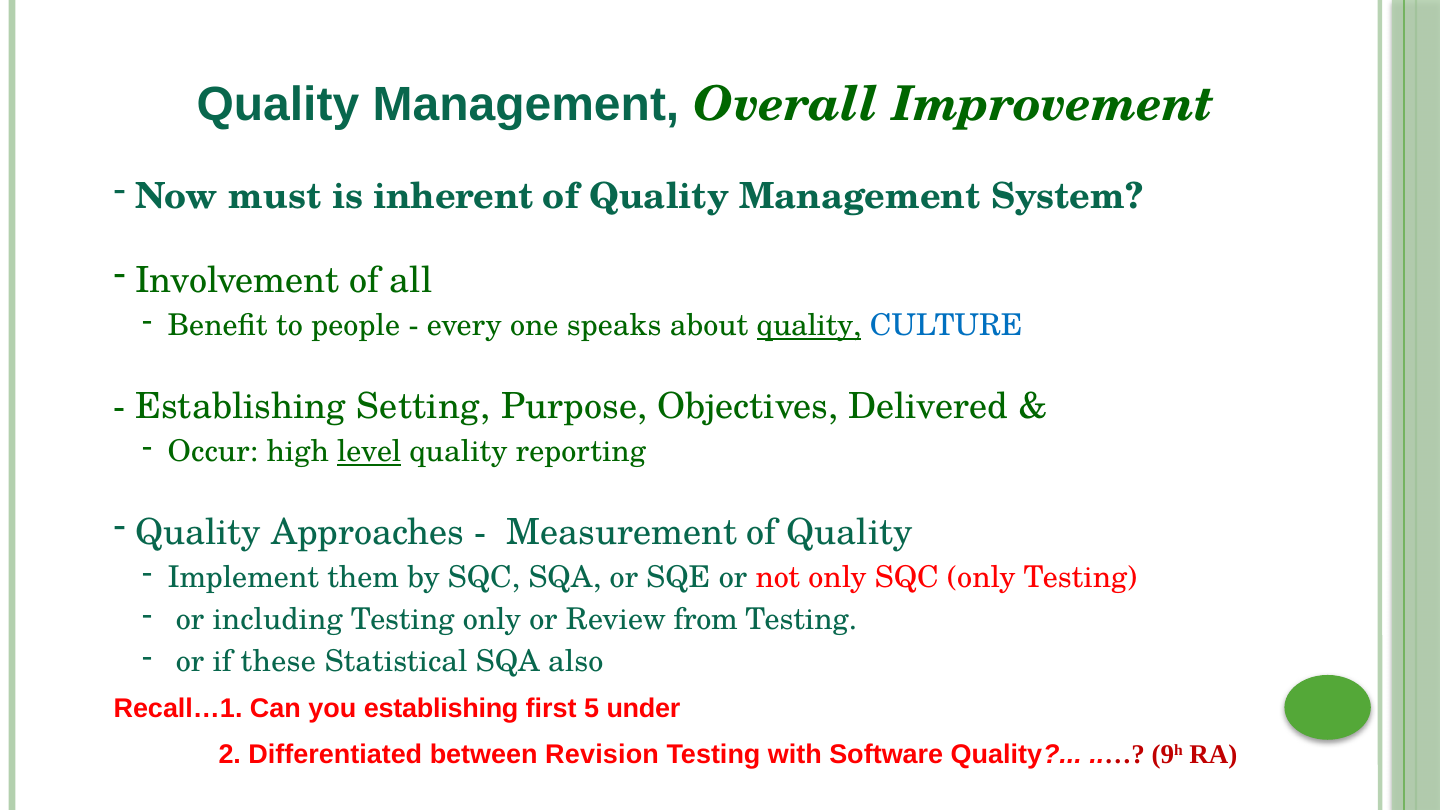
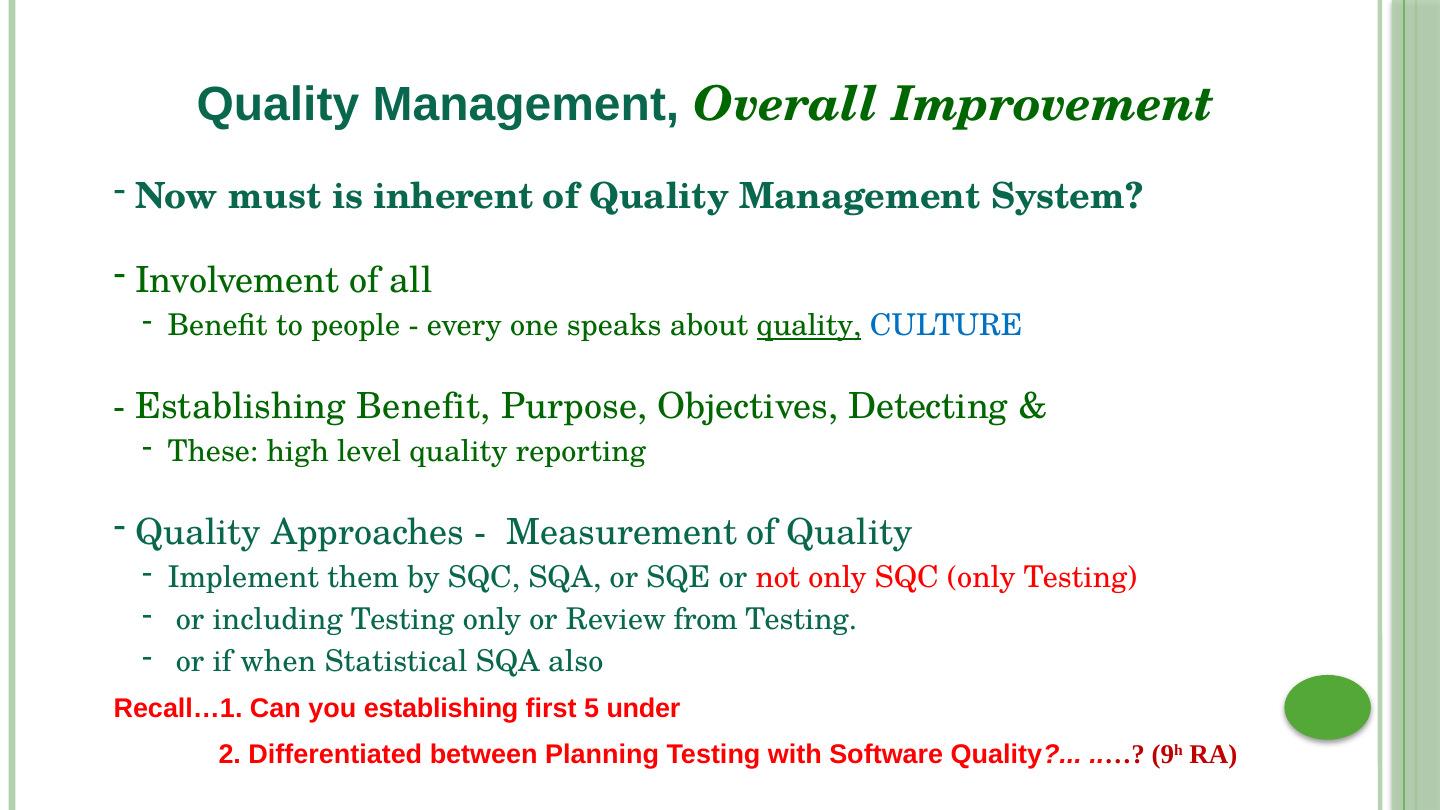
Establishing Setting: Setting -> Benefit
Delivered: Delivered -> Detecting
Occur: Occur -> These
level underline: present -> none
these: these -> when
Revision: Revision -> Planning
